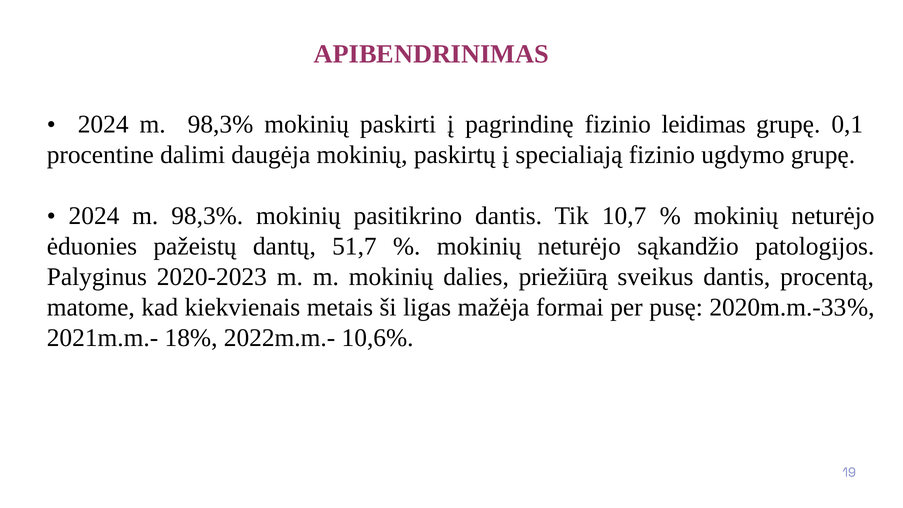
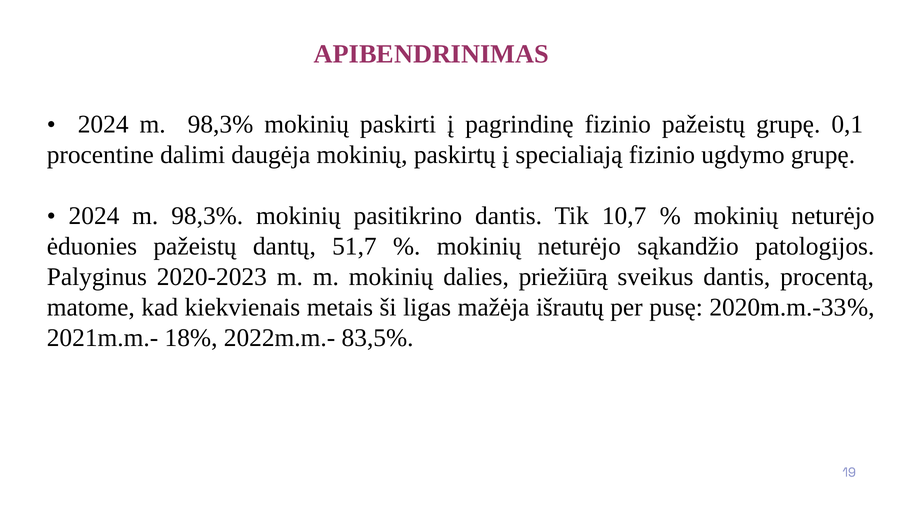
fizinio leidimas: leidimas -> pažeistų
formai: formai -> išrautų
10,6%: 10,6% -> 83,5%
